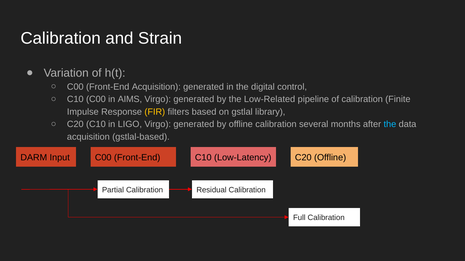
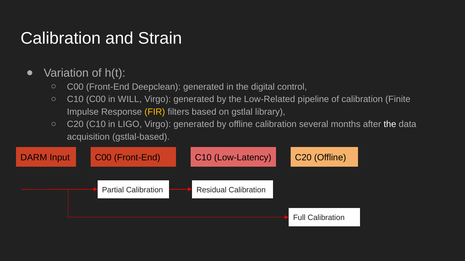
Front-End Acquisition: Acquisition -> Deepclean
AIMS: AIMS -> WILL
the at (390, 124) colour: light blue -> white
